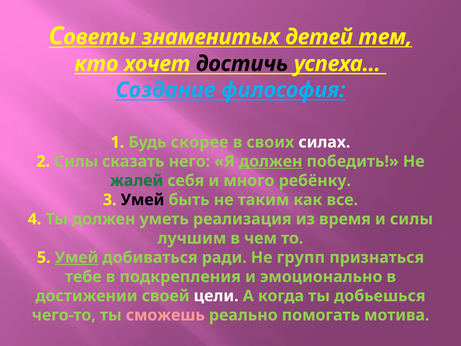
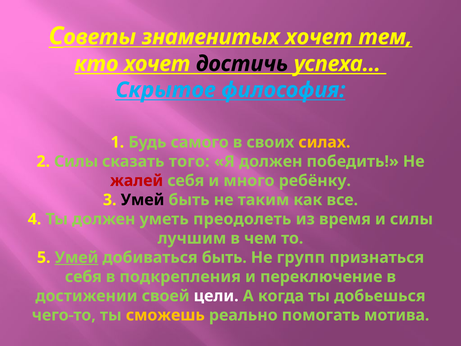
знаменитых детей: детей -> хочет
Создание: Создание -> Скрытое
скорее: скорее -> самого
силах colour: white -> yellow
него: него -> того
должен at (271, 161) underline: present -> none
жалей colour: green -> red
реализация: реализация -> преодолеть
добиваться ради: ради -> быть
тебе at (83, 277): тебе -> себя
эмоционально: эмоционально -> переключение
сможешь colour: pink -> yellow
